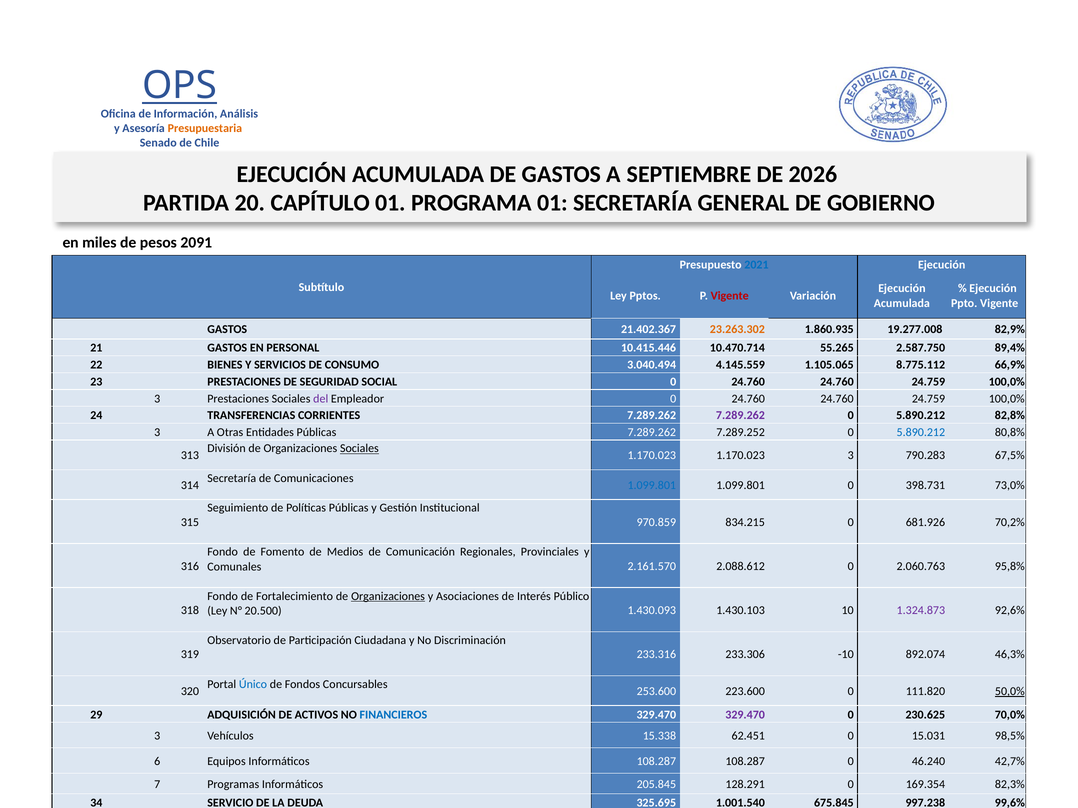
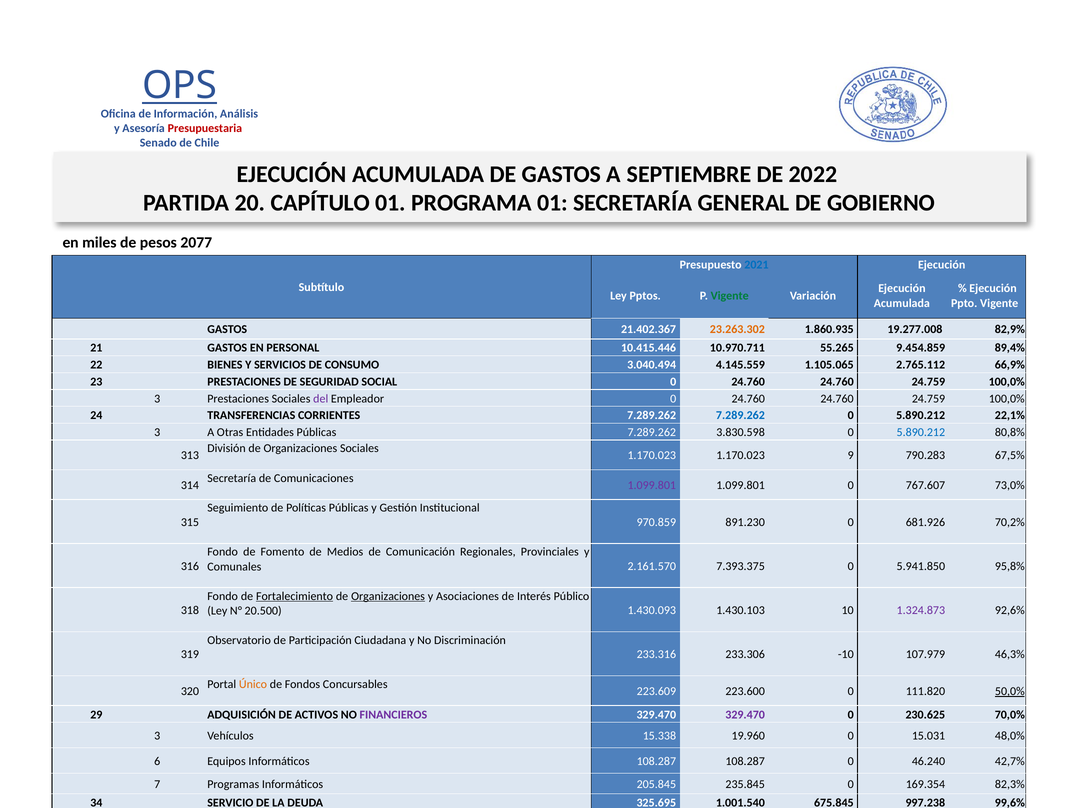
Presupuestaria at (205, 128) colour: orange -> red
2026: 2026 -> 2022
2091: 2091 -> 2077
Vigente at (730, 296) colour: red -> green
10.470.714: 10.470.714 -> 10.970.711
2.587.750: 2.587.750 -> 9.454.859
8.775.112: 8.775.112 -> 2.765.112
7.289.262 at (740, 416) colour: purple -> blue
82,8%: 82,8% -> 22,1%
7.289.252: 7.289.252 -> 3.830.598
Sociales at (359, 449) underline: present -> none
1.170.023 3: 3 -> 9
1.099.801 at (652, 486) colour: blue -> purple
398.731: 398.731 -> 767.607
834.215: 834.215 -> 891.230
2.088.612: 2.088.612 -> 7.393.375
2.060.763: 2.060.763 -> 5.941.850
Fortalecimiento underline: none -> present
892.074: 892.074 -> 107.979
Único colour: blue -> orange
253.600: 253.600 -> 223.609
FINANCIEROS colour: blue -> purple
62.451: 62.451 -> 19.960
98,5%: 98,5% -> 48,0%
128.291: 128.291 -> 235.845
